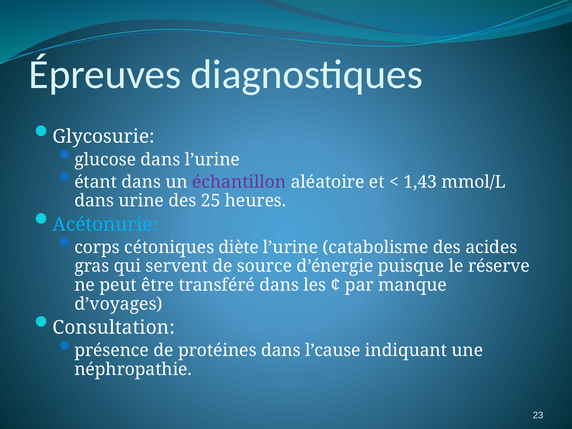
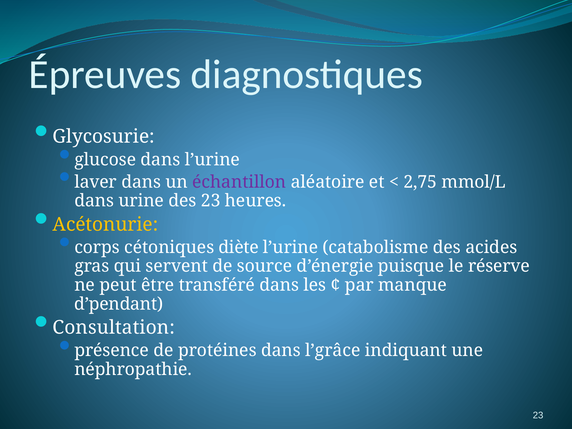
étant: étant -> laver
1,43: 1,43 -> 2,75
des 25: 25 -> 23
Acétonurie colour: light blue -> yellow
d’voyages: d’voyages -> d’pendant
l’cause: l’cause -> l’grâce
